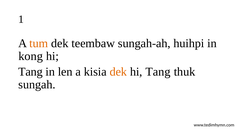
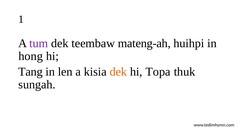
tum colour: orange -> purple
sungah-ah: sungah-ah -> mateng-ah
kong: kong -> hong
Tang at (158, 72): Tang -> Topa
